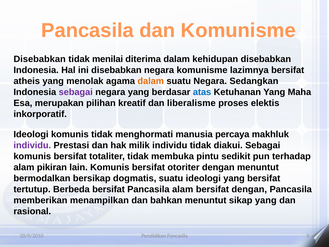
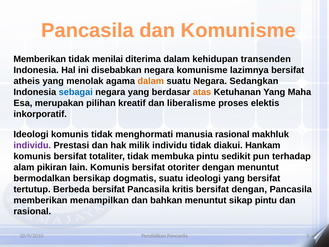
Disebabkan at (40, 59): Disebabkan -> Memberikan
kehidupan disebabkan: disebabkan -> transenden
sebagai at (76, 92) colour: purple -> blue
atas colour: blue -> orange
manusia percaya: percaya -> rasional
diakui Sebagai: Sebagai -> Hankam
Pancasila alam: alam -> kritis
sikap yang: yang -> pintu
